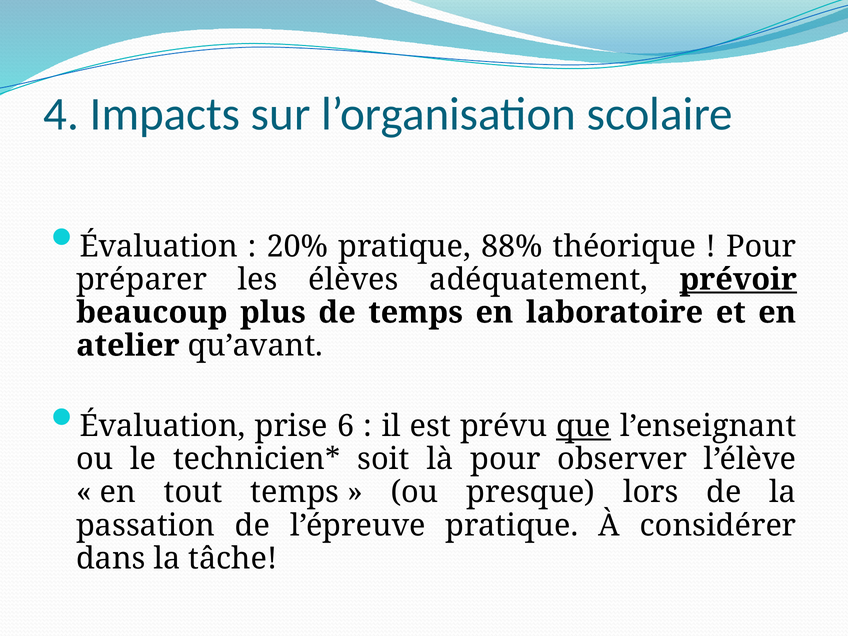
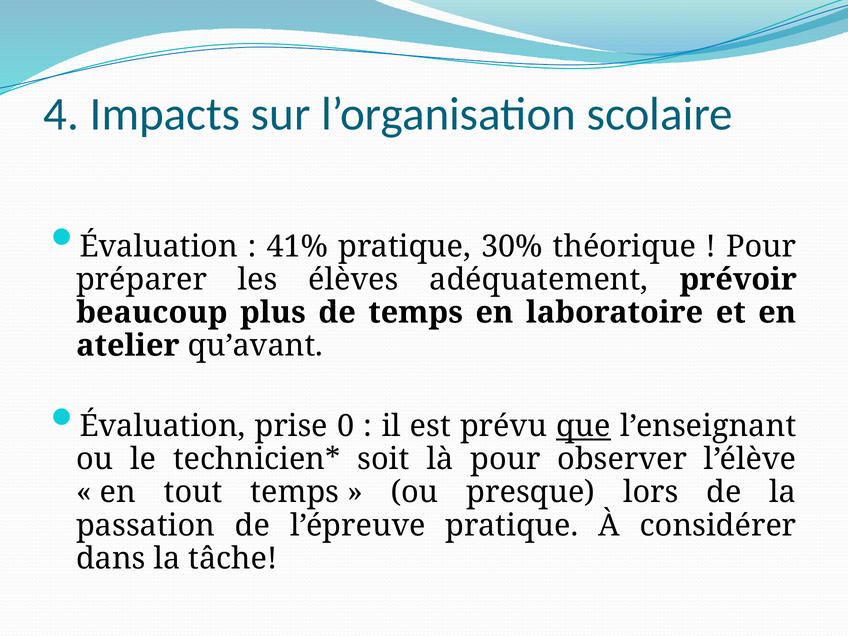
20%: 20% -> 41%
88%: 88% -> 30%
prévoir underline: present -> none
6: 6 -> 0
